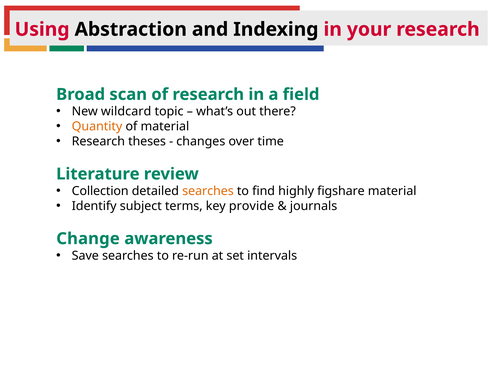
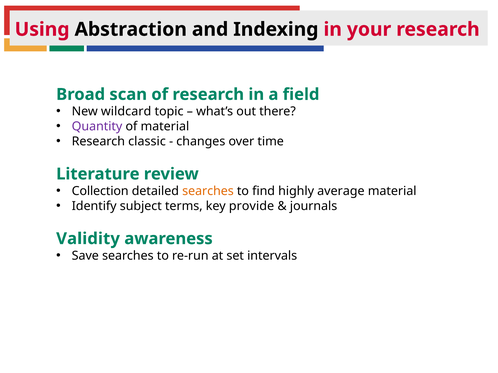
Quantity colour: orange -> purple
theses: theses -> classic
figshare: figshare -> average
Change: Change -> Validity
